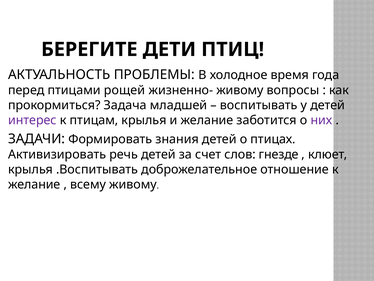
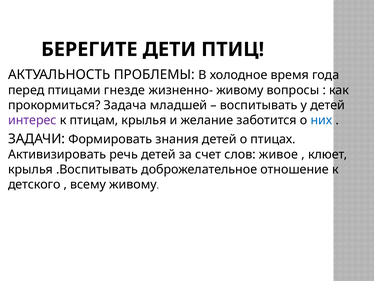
рощей: рощей -> гнезде
них colour: purple -> blue
гнезде: гнезде -> живое
желание at (34, 184): желание -> детского
